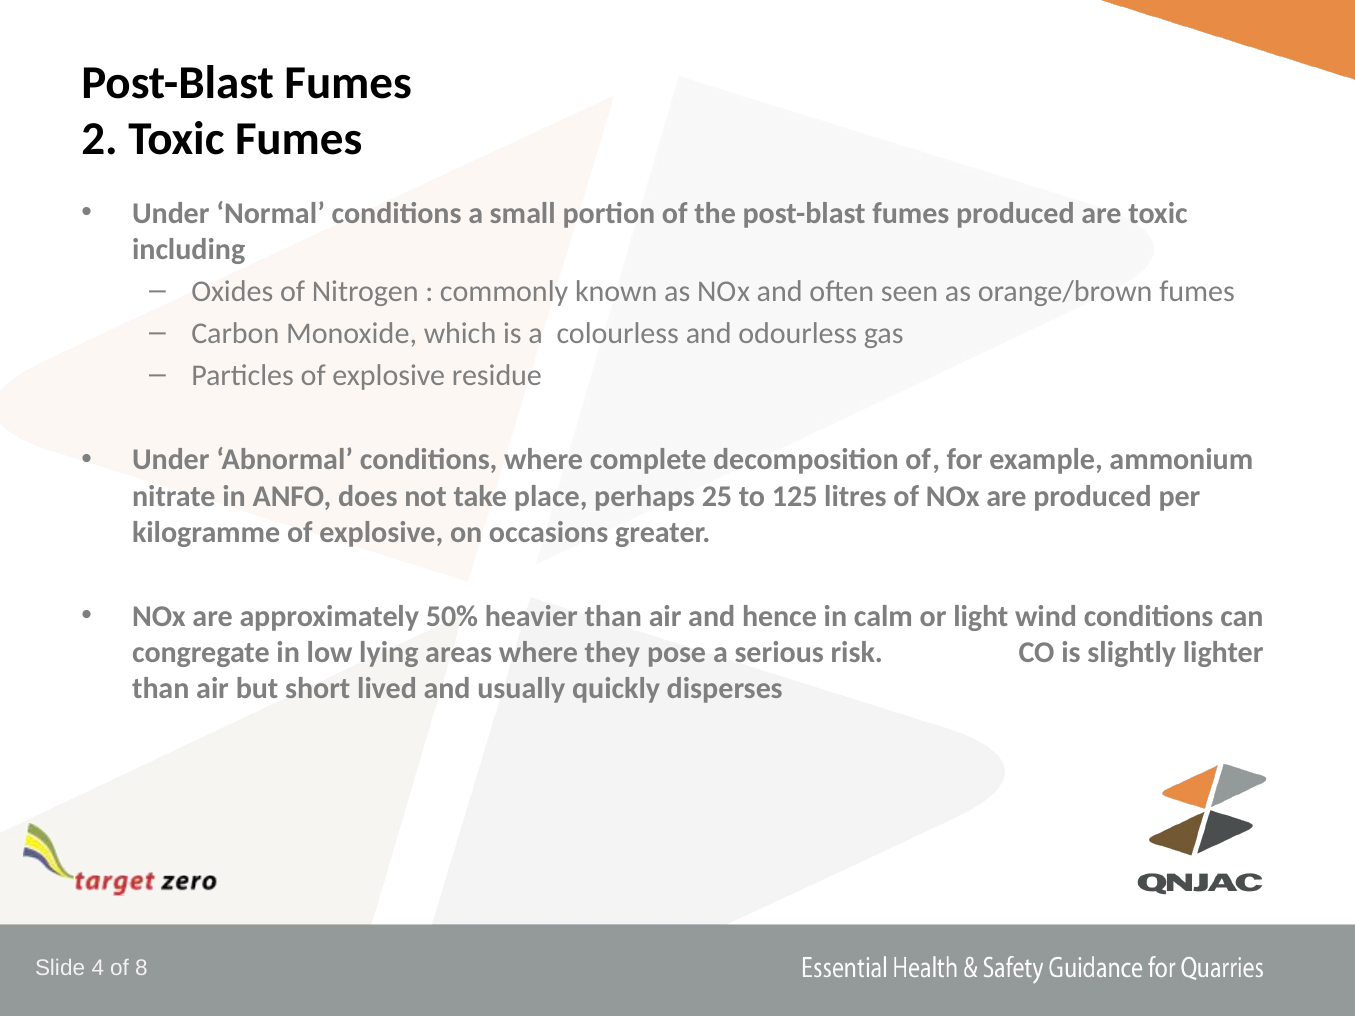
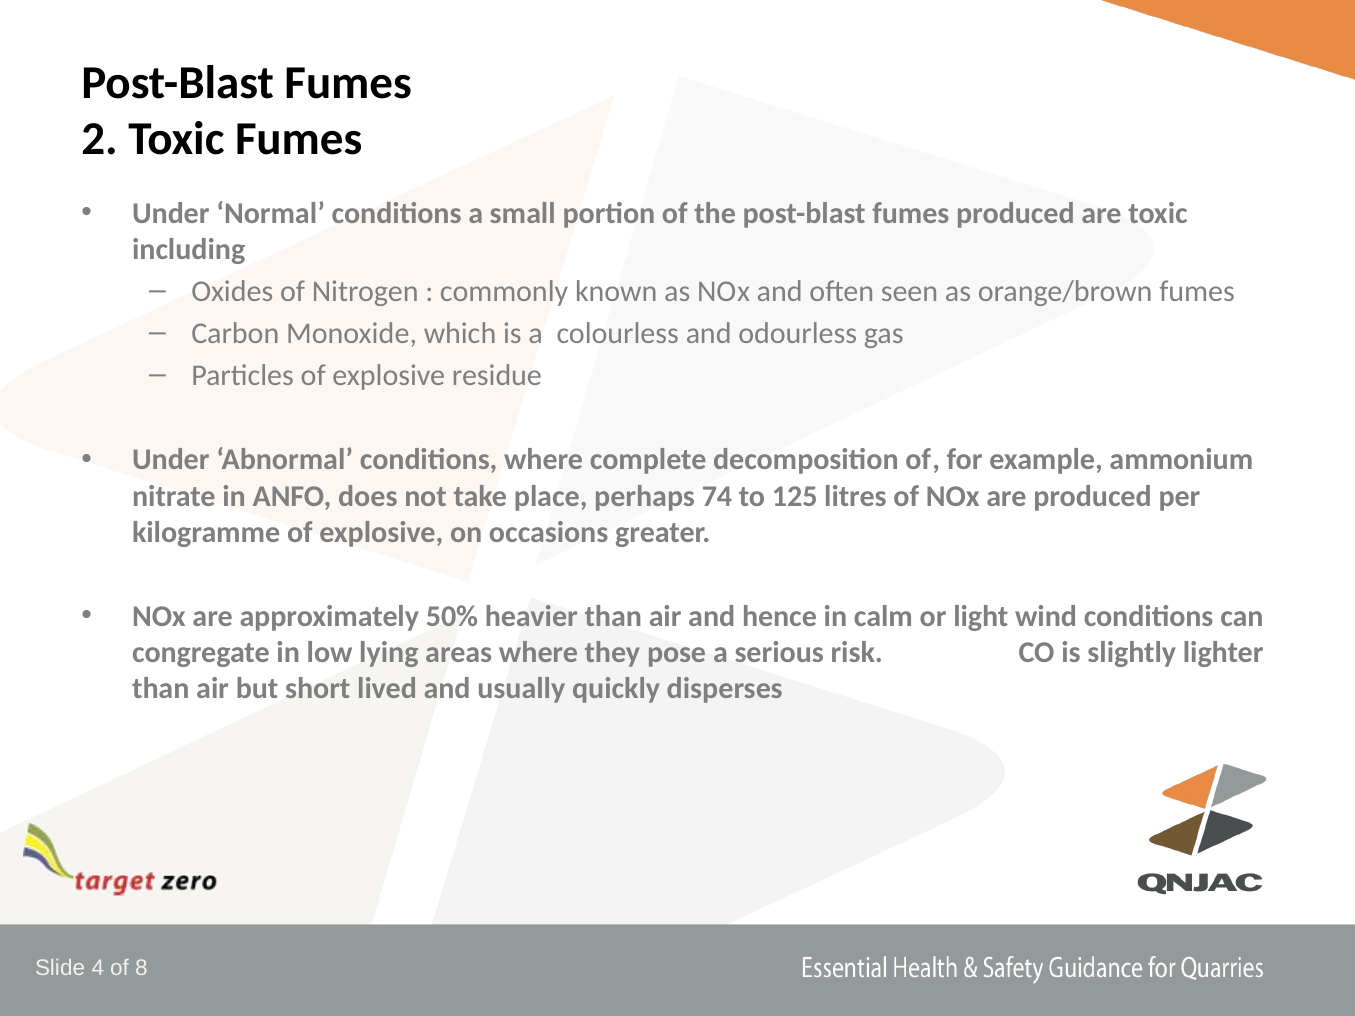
25: 25 -> 74
